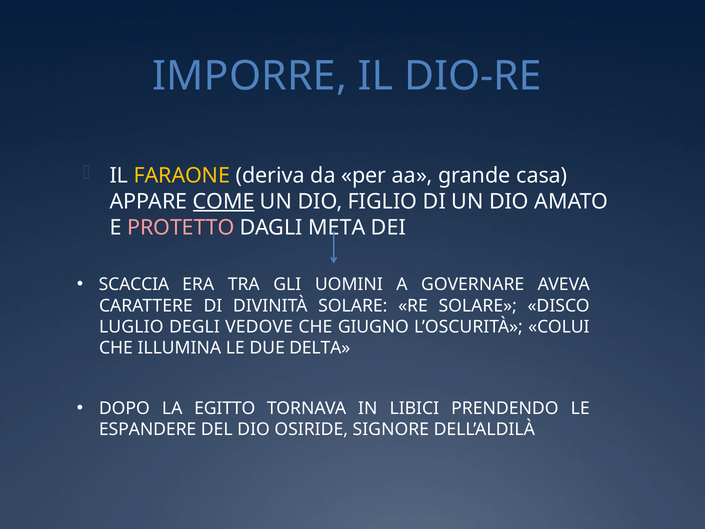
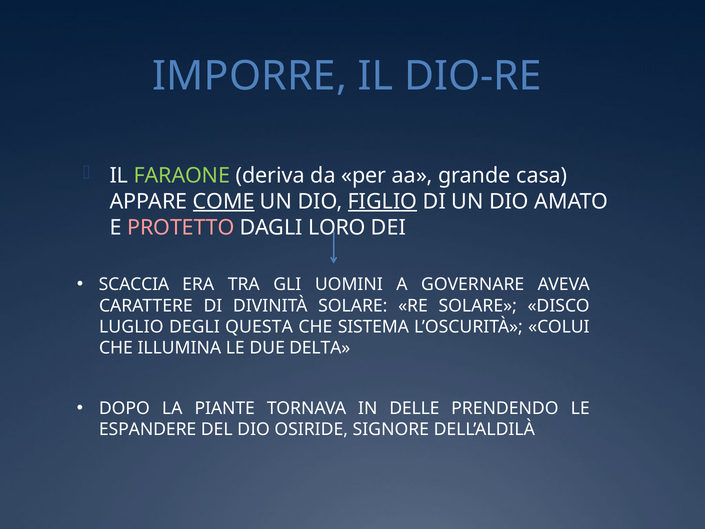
FARAONE colour: yellow -> light green
FIGLIO underline: none -> present
META: META -> LORO
VEDOVE: VEDOVE -> QUESTA
GIUGNO: GIUGNO -> SISTEMA
EGITTO: EGITTO -> PIANTE
LIBICI: LIBICI -> DELLE
